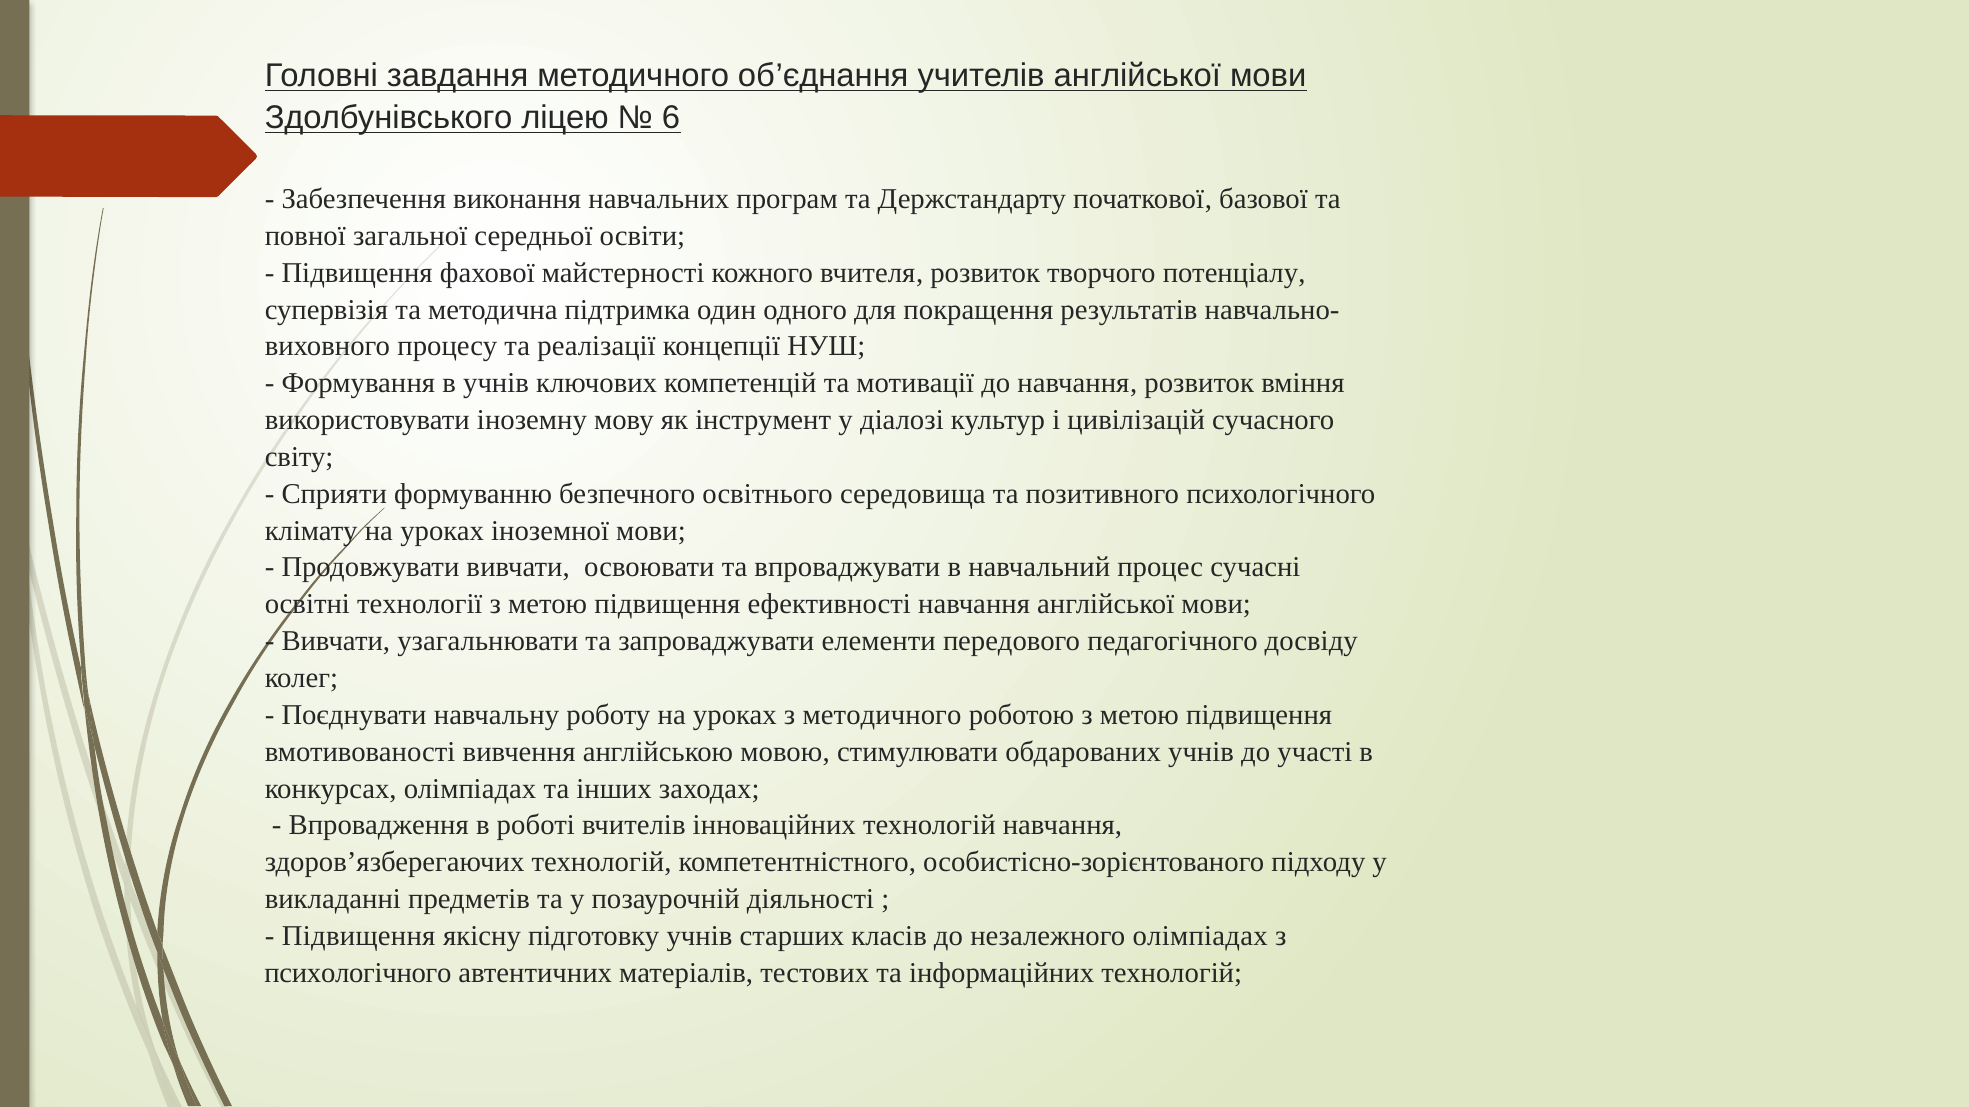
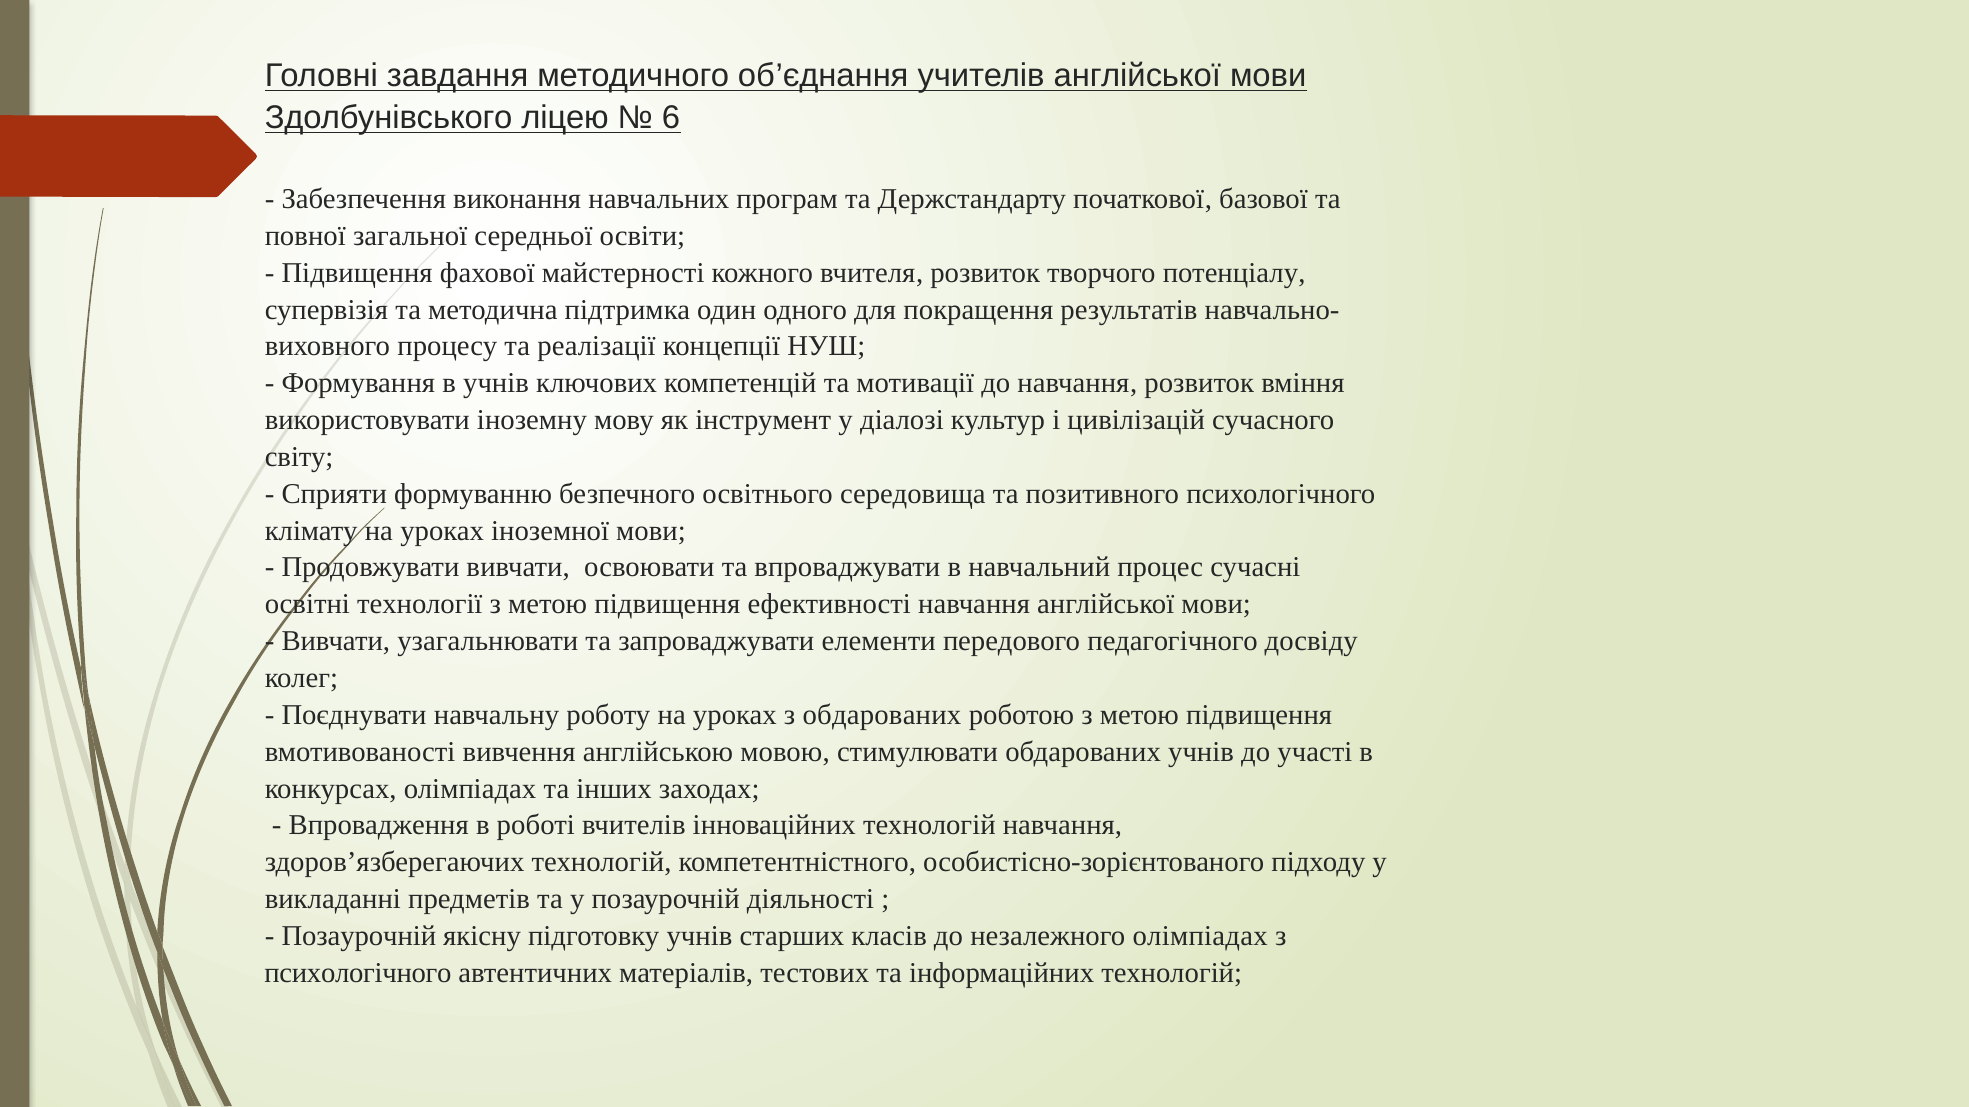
з методичного: методичного -> обдарованих
Підвищення at (359, 936): Підвищення -> Позаурочній
